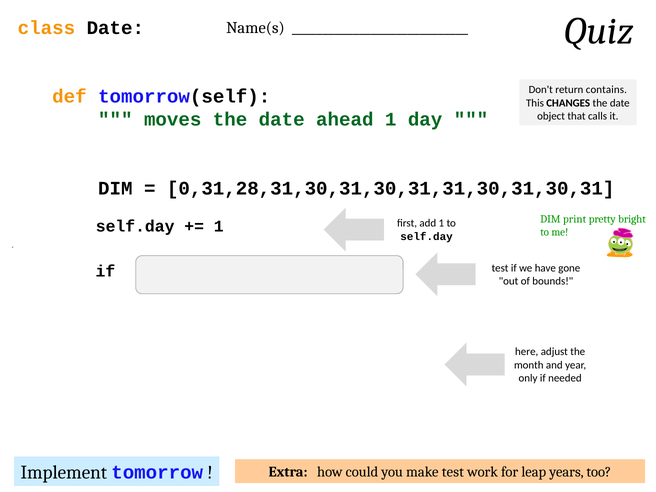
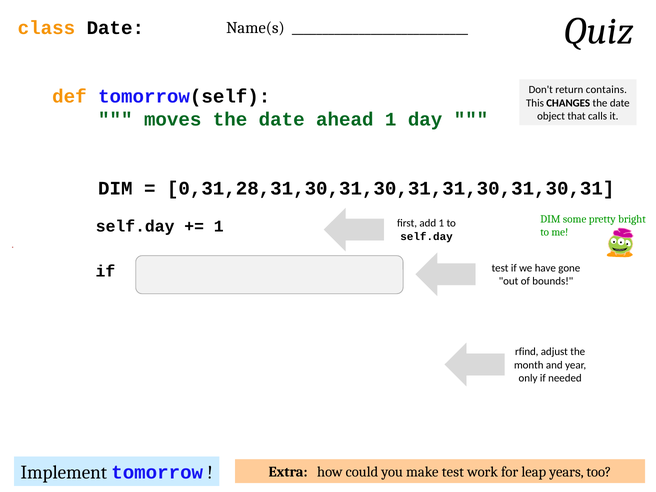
print: print -> some
here: here -> rfind
